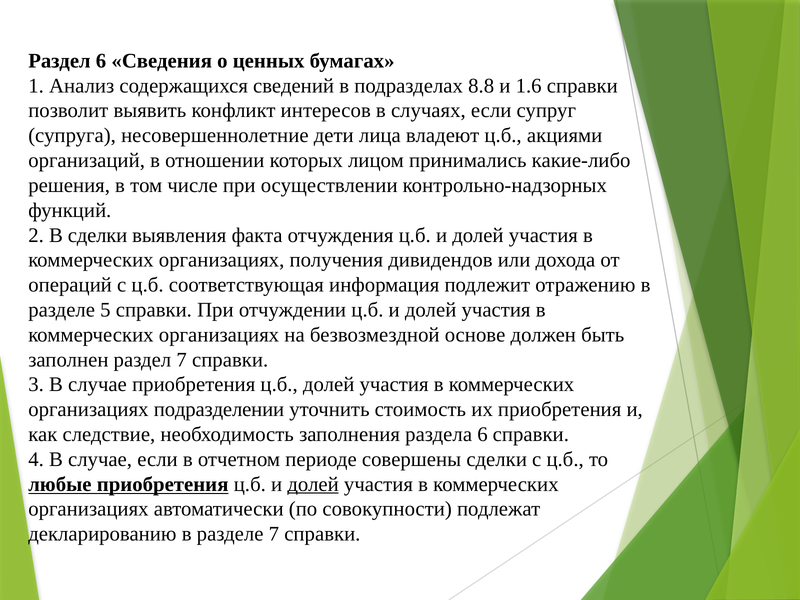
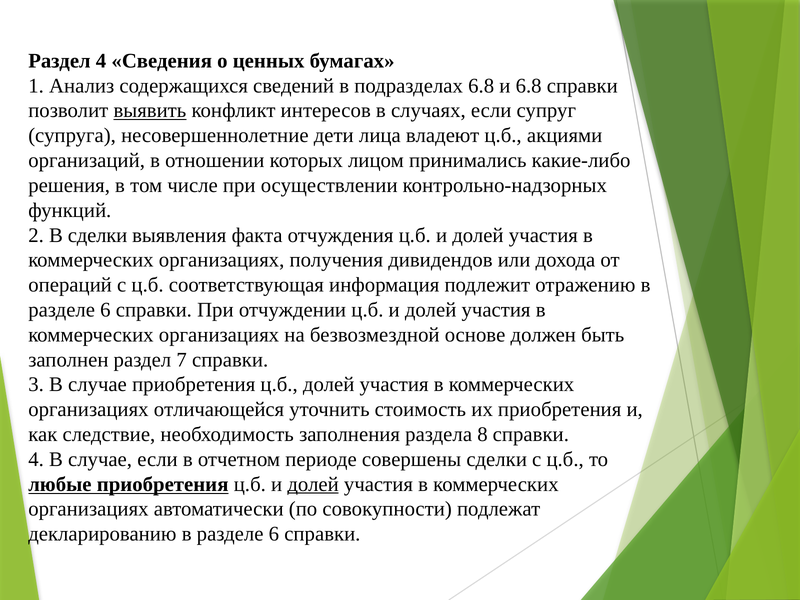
Раздел 6: 6 -> 4
подразделах 8.8: 8.8 -> 6.8
и 1.6: 1.6 -> 6.8
выявить underline: none -> present
5 at (105, 310): 5 -> 6
подразделении: подразделении -> отличающейся
раздела 6: 6 -> 8
декларированию в разделе 7: 7 -> 6
